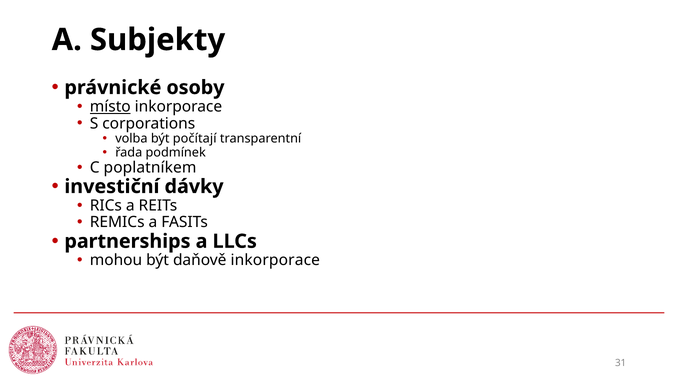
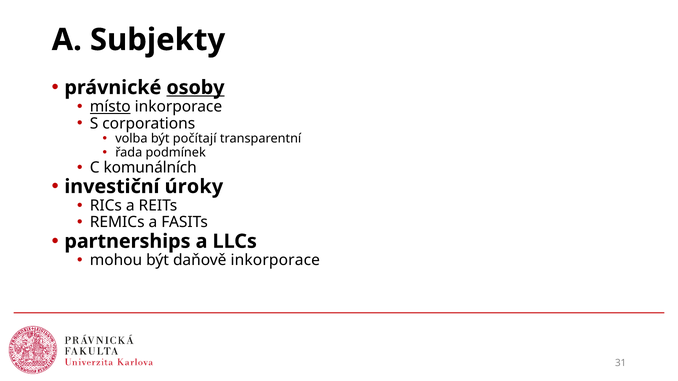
osoby underline: none -> present
poplatníkem: poplatníkem -> komunálních
dávky: dávky -> úroky
